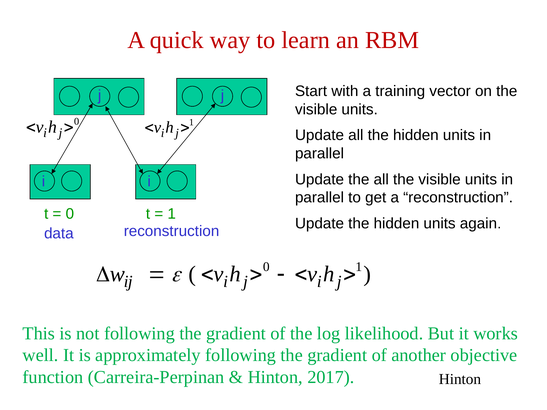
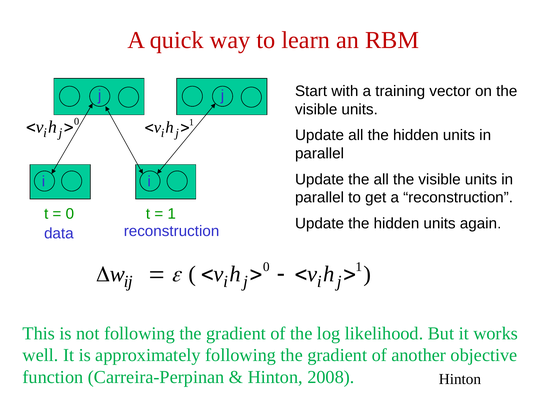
2017: 2017 -> 2008
